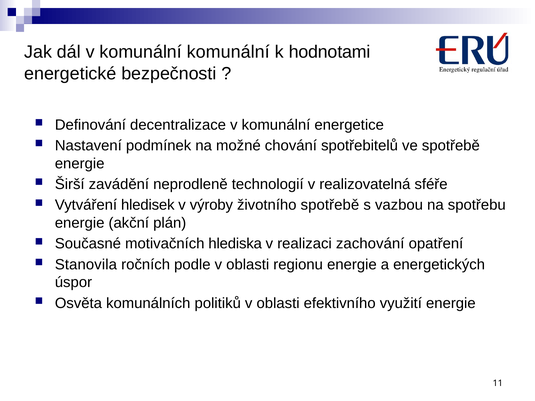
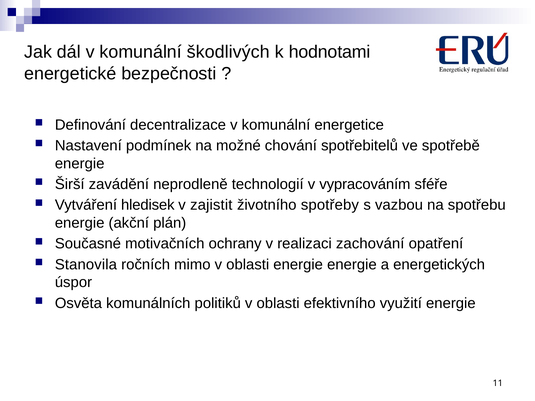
komunální komunální: komunální -> škodlivých
realizovatelná: realizovatelná -> vypracováním
výroby: výroby -> zajistit
životního spotřebě: spotřebě -> spotřeby
hlediska: hlediska -> ochrany
podle: podle -> mimo
oblasti regionu: regionu -> energie
